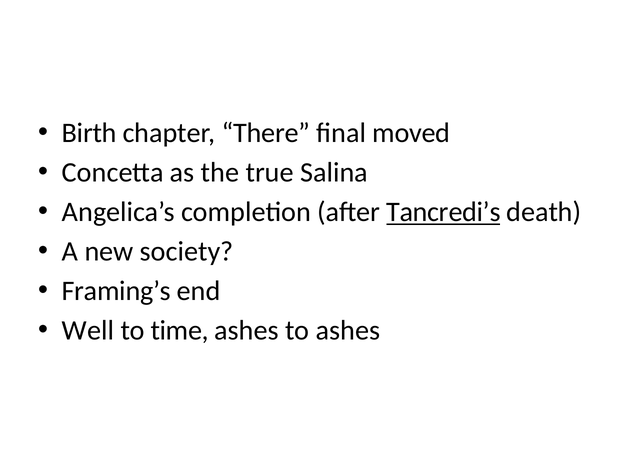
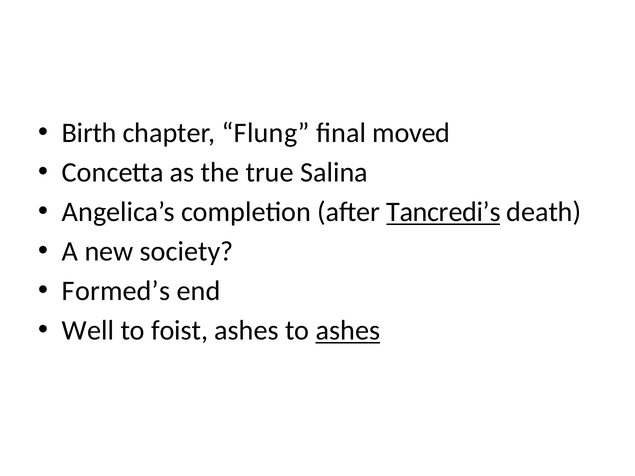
There: There -> Flung
Framing’s: Framing’s -> Formed’s
time: time -> foist
ashes at (348, 331) underline: none -> present
